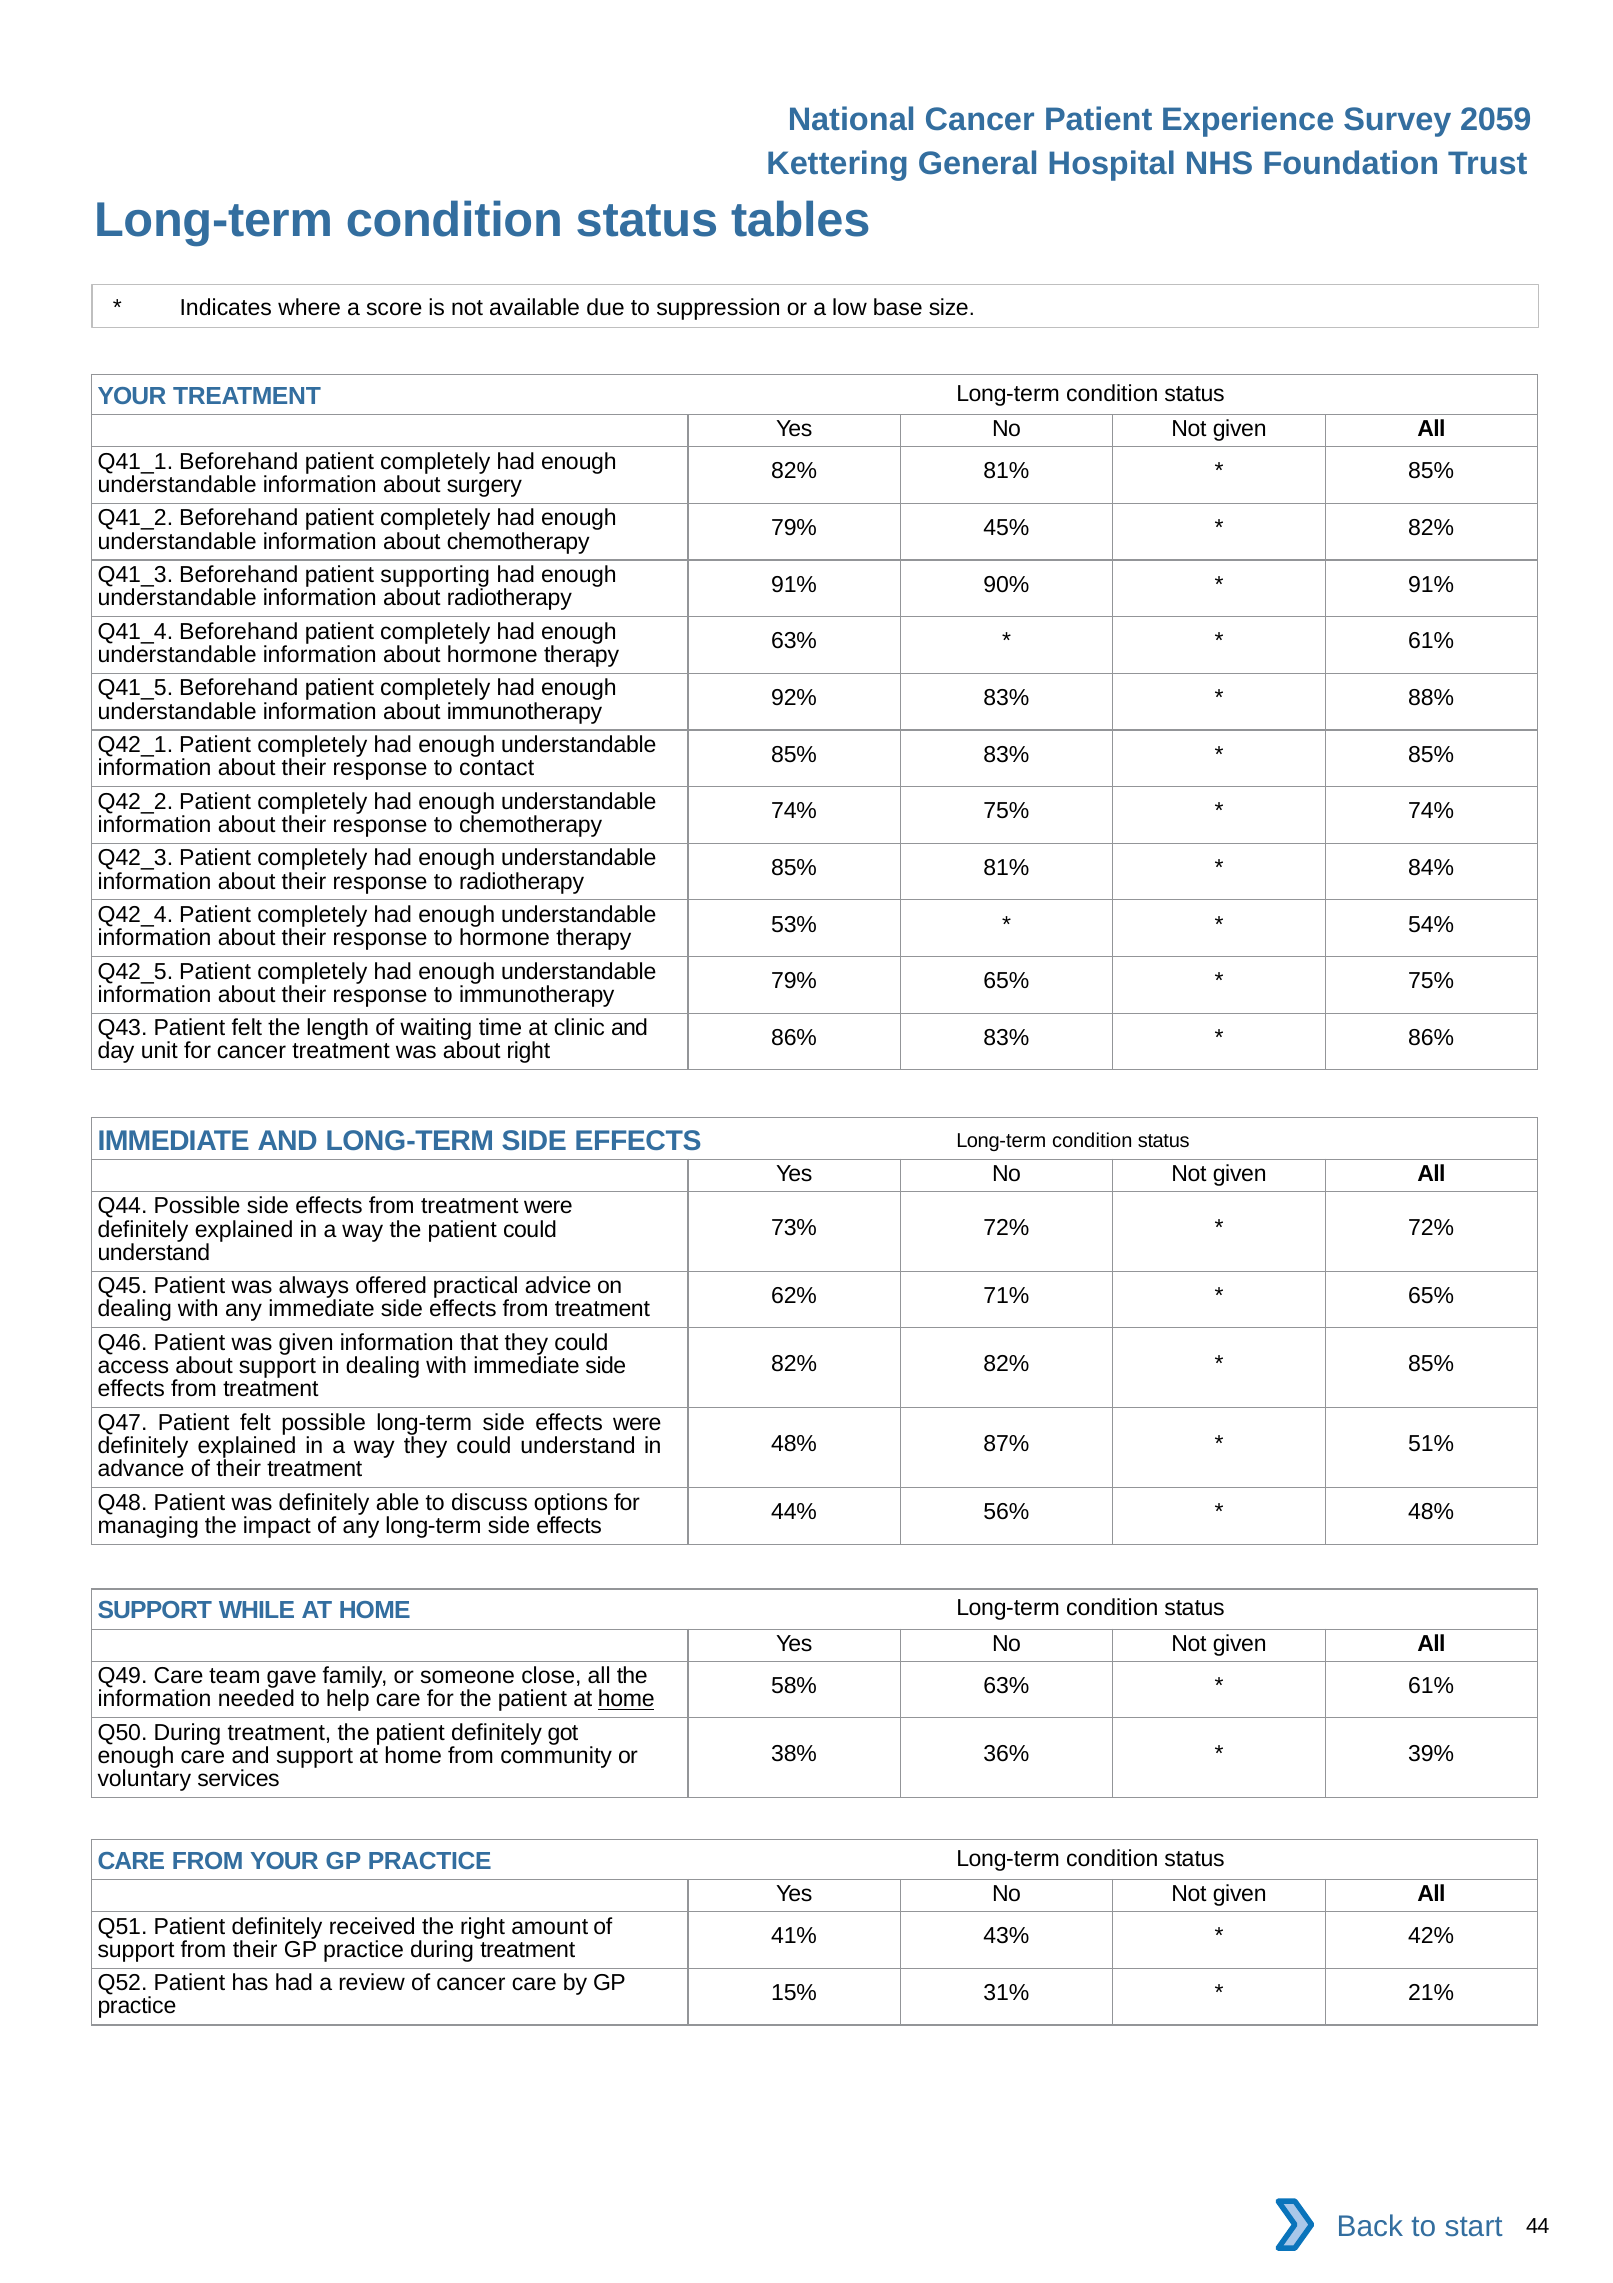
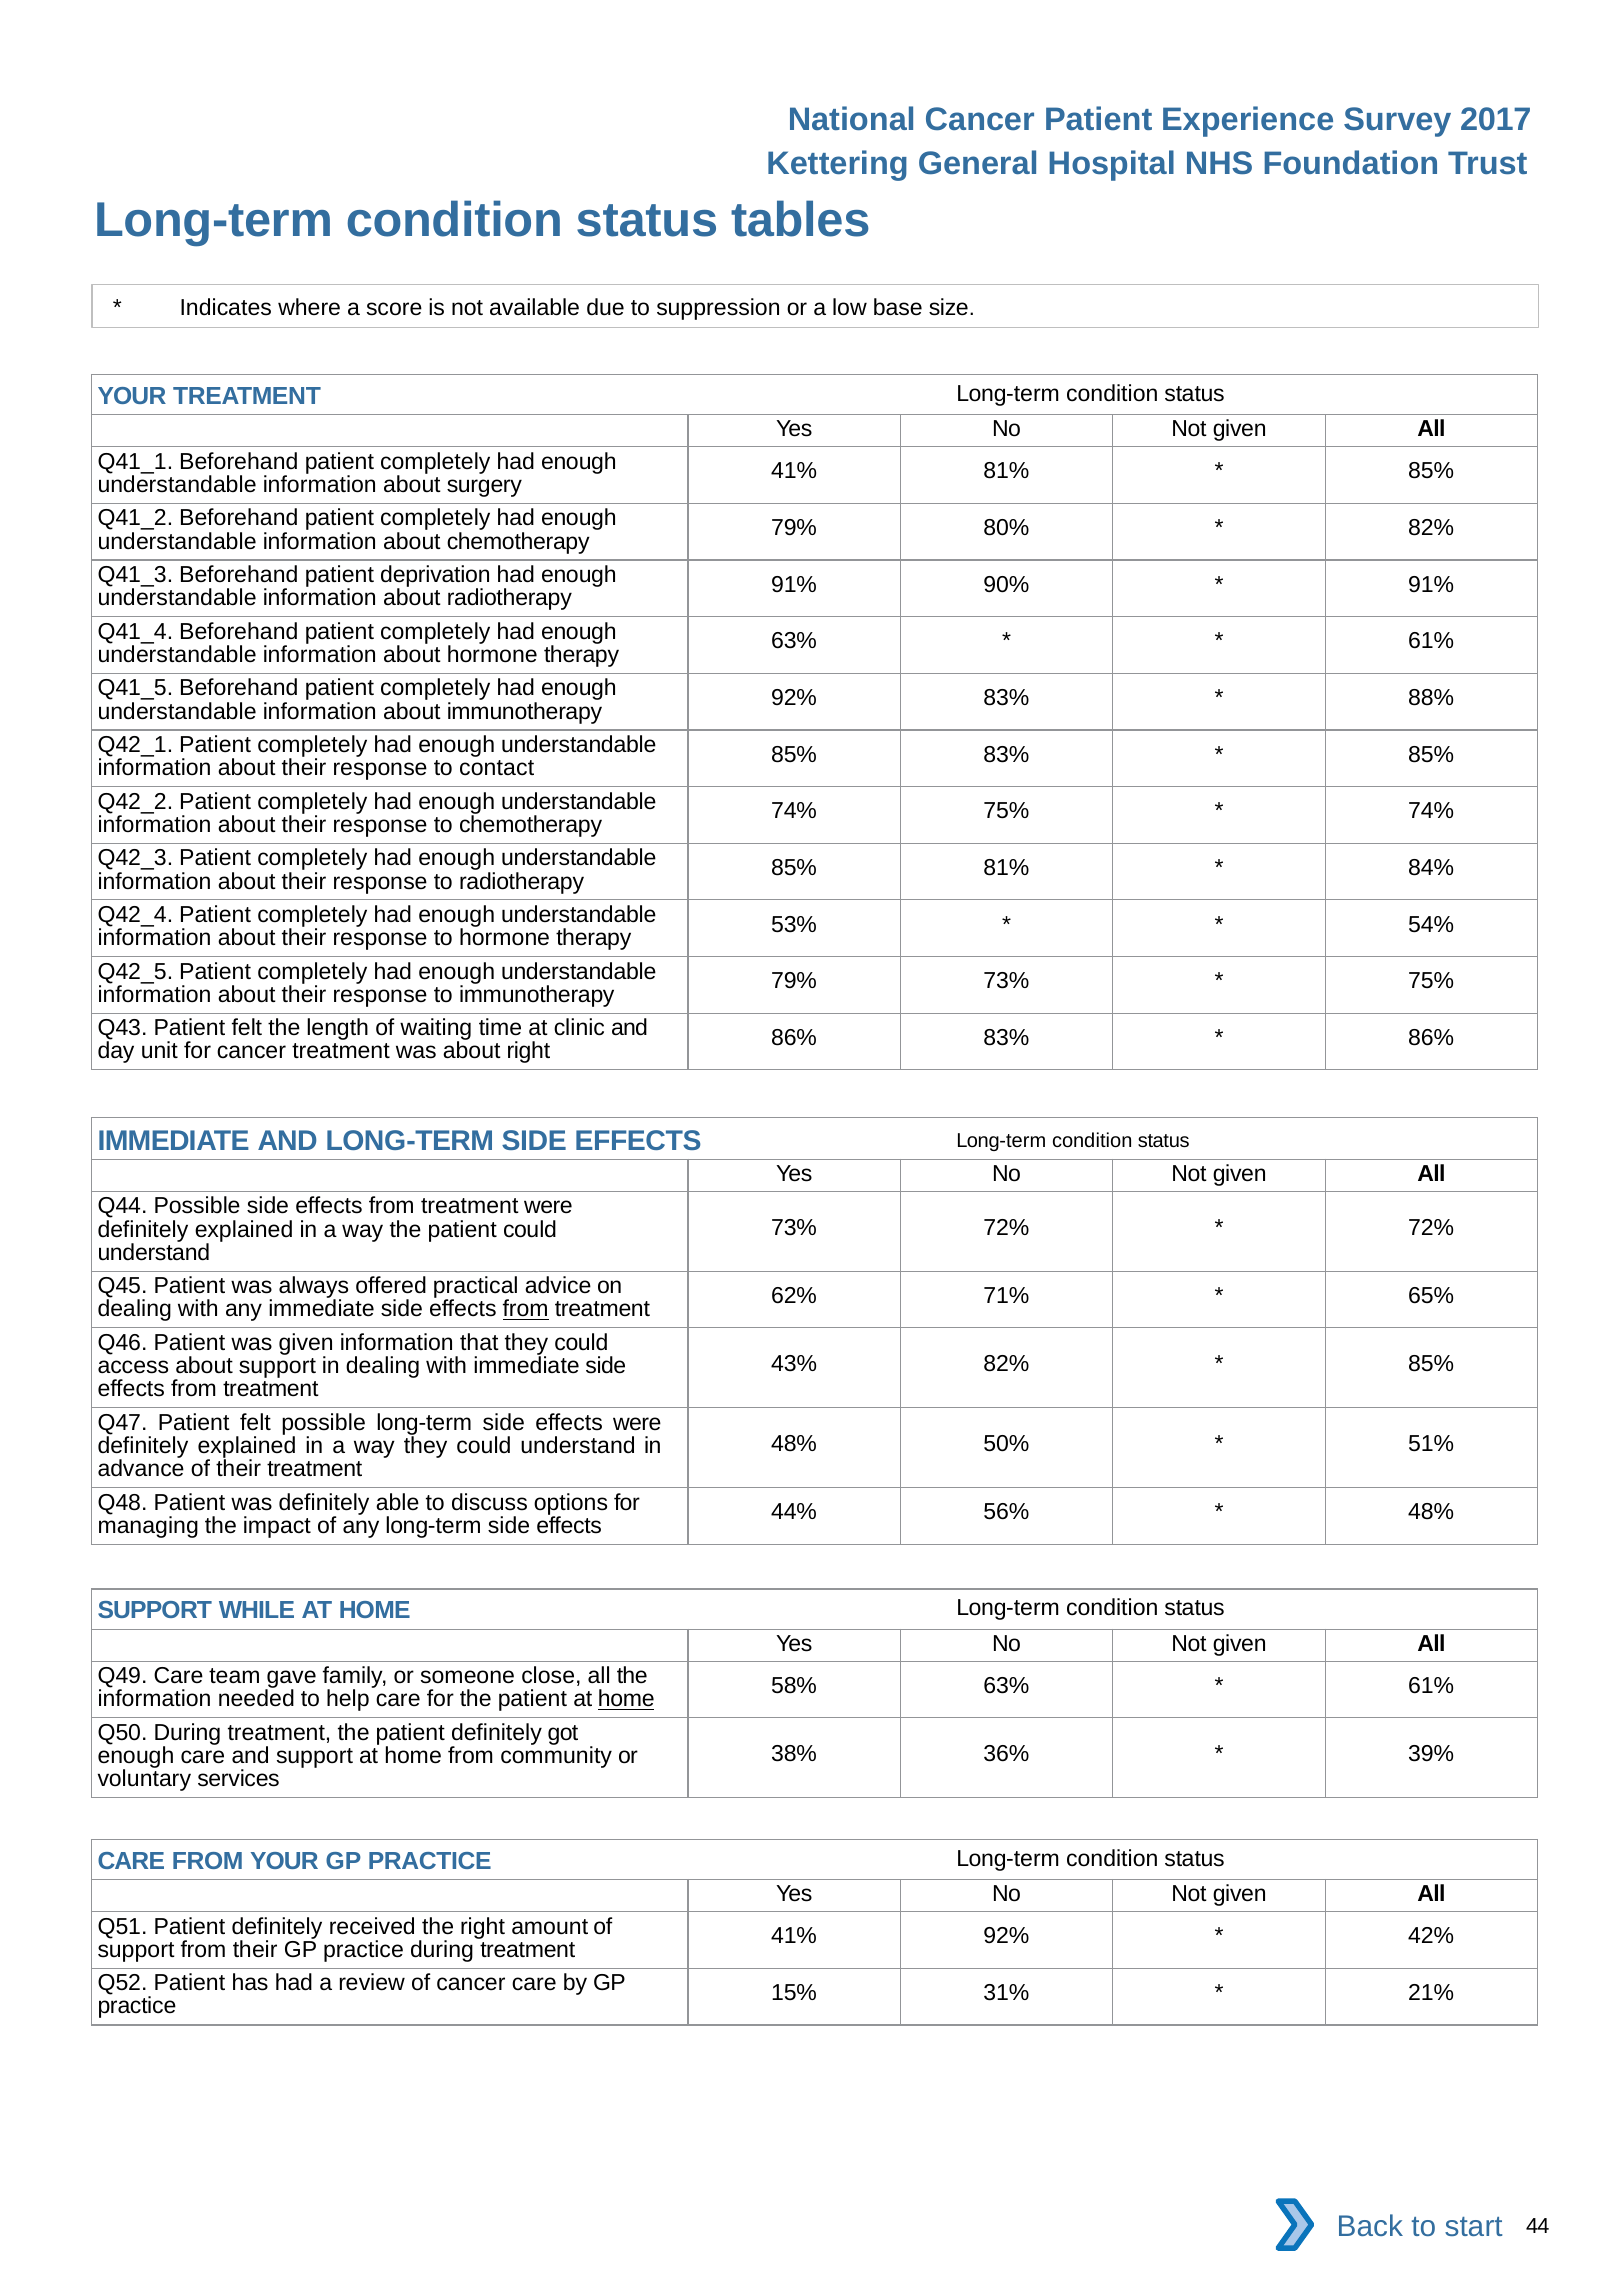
2059: 2059 -> 2017
82% at (794, 471): 82% -> 41%
45%: 45% -> 80%
supporting: supporting -> deprivation
79% 65%: 65% -> 73%
from at (526, 1309) underline: none -> present
82% at (794, 1364): 82% -> 43%
87%: 87% -> 50%
41% 43%: 43% -> 92%
